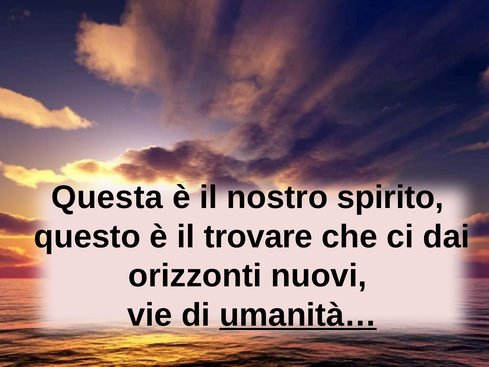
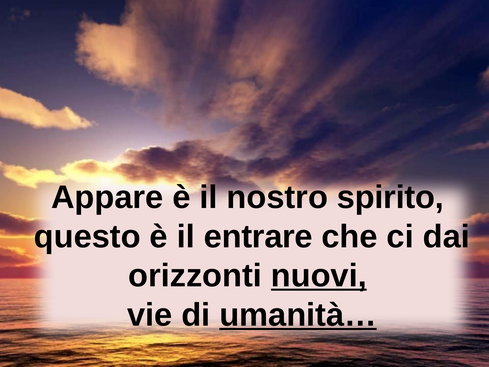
Questa: Questa -> Appare
trovare: trovare -> entrare
nuovi underline: none -> present
